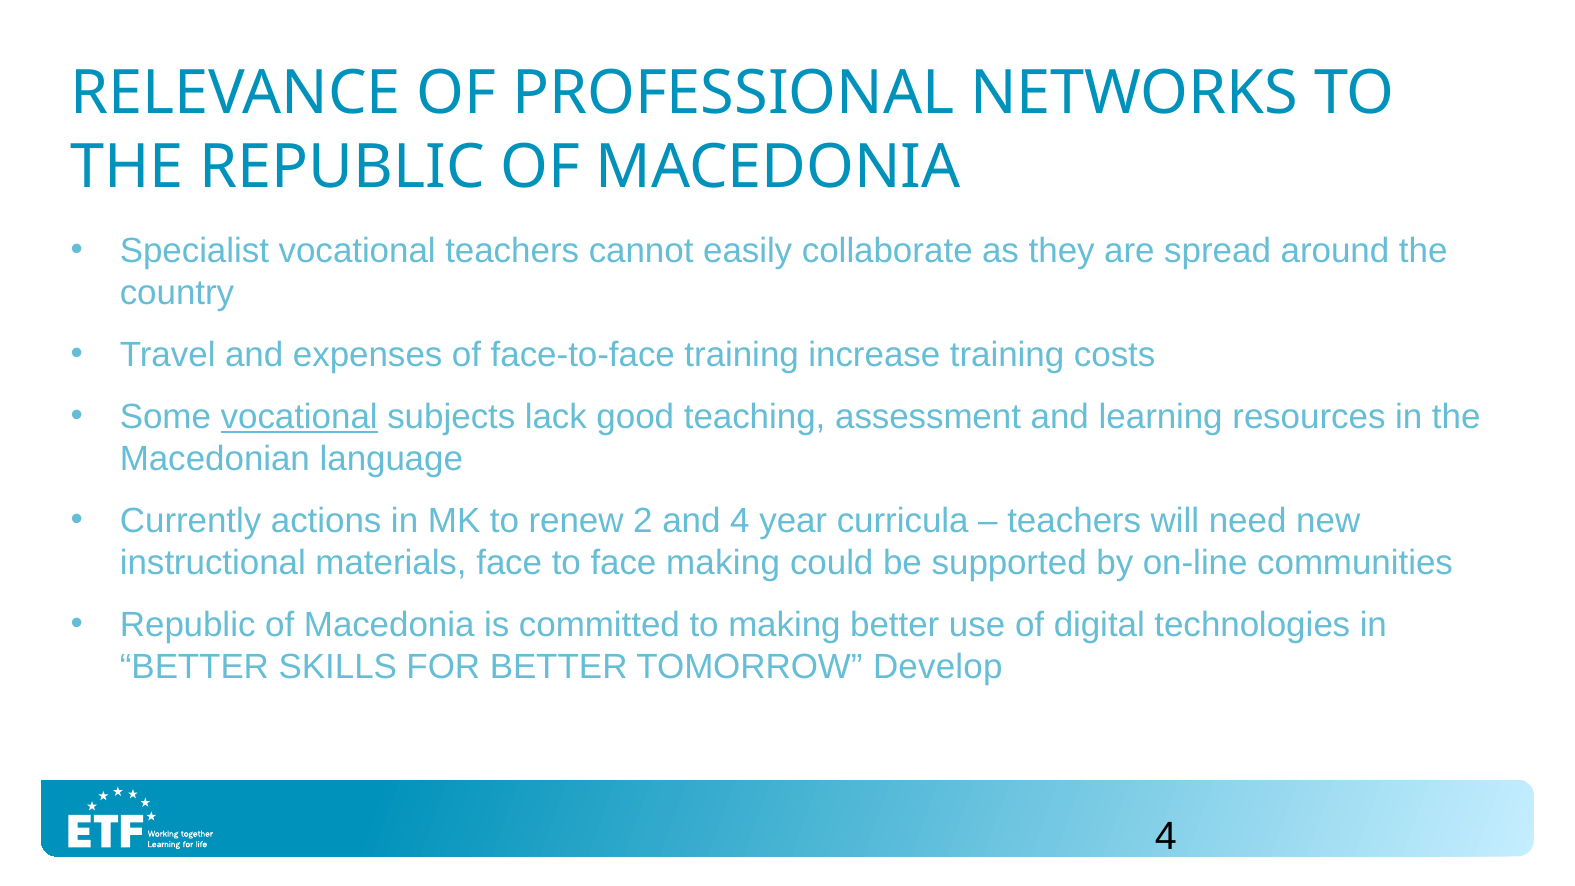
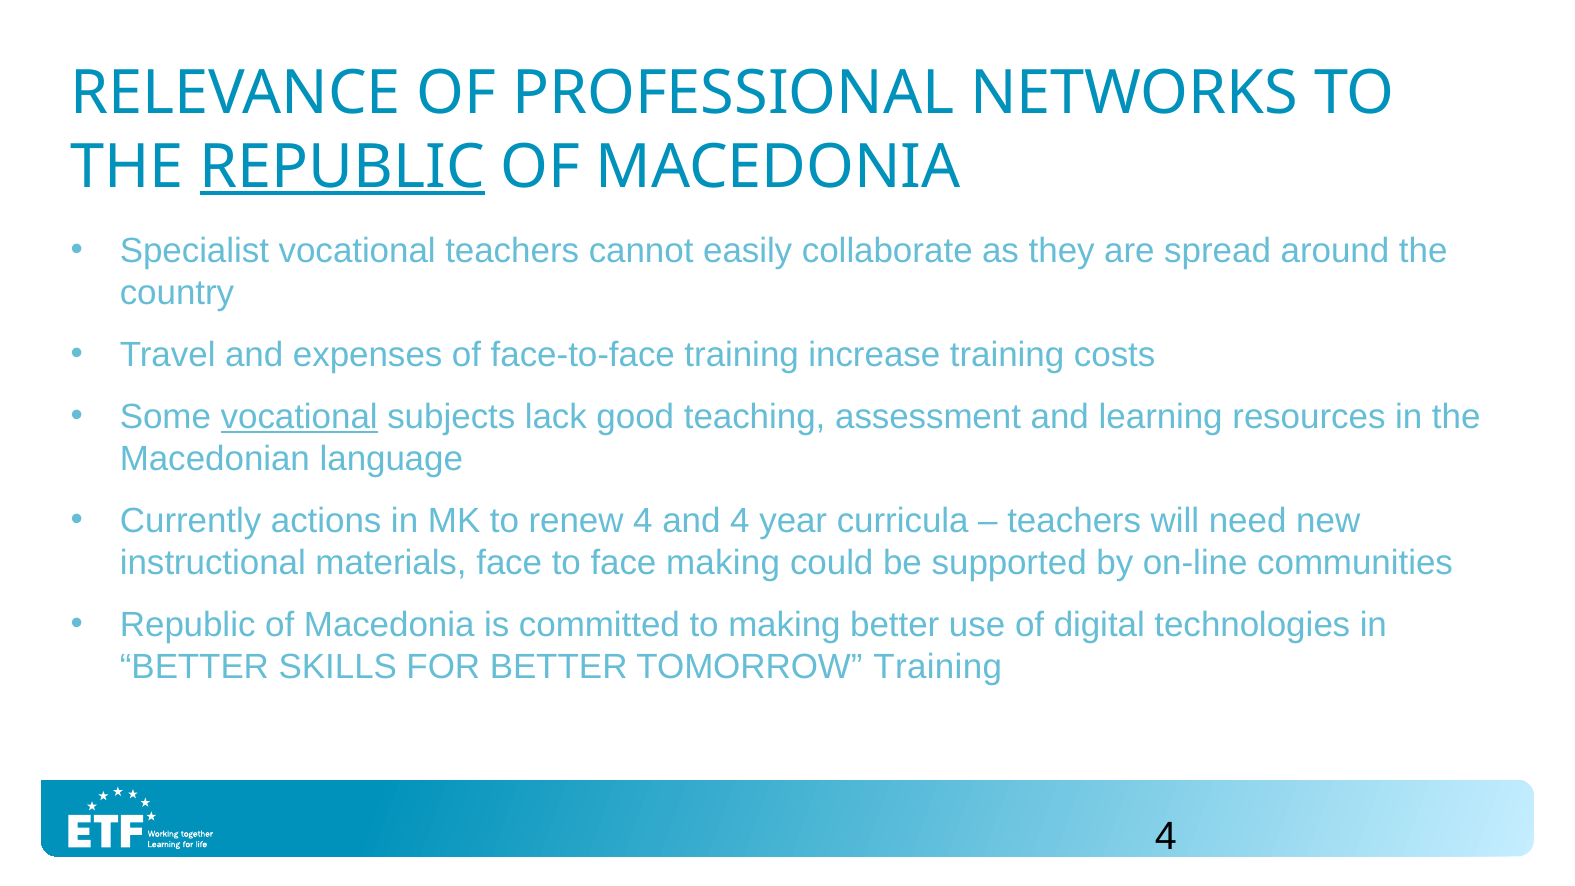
REPUBLIC at (342, 167) underline: none -> present
renew 2: 2 -> 4
TOMORROW Develop: Develop -> Training
